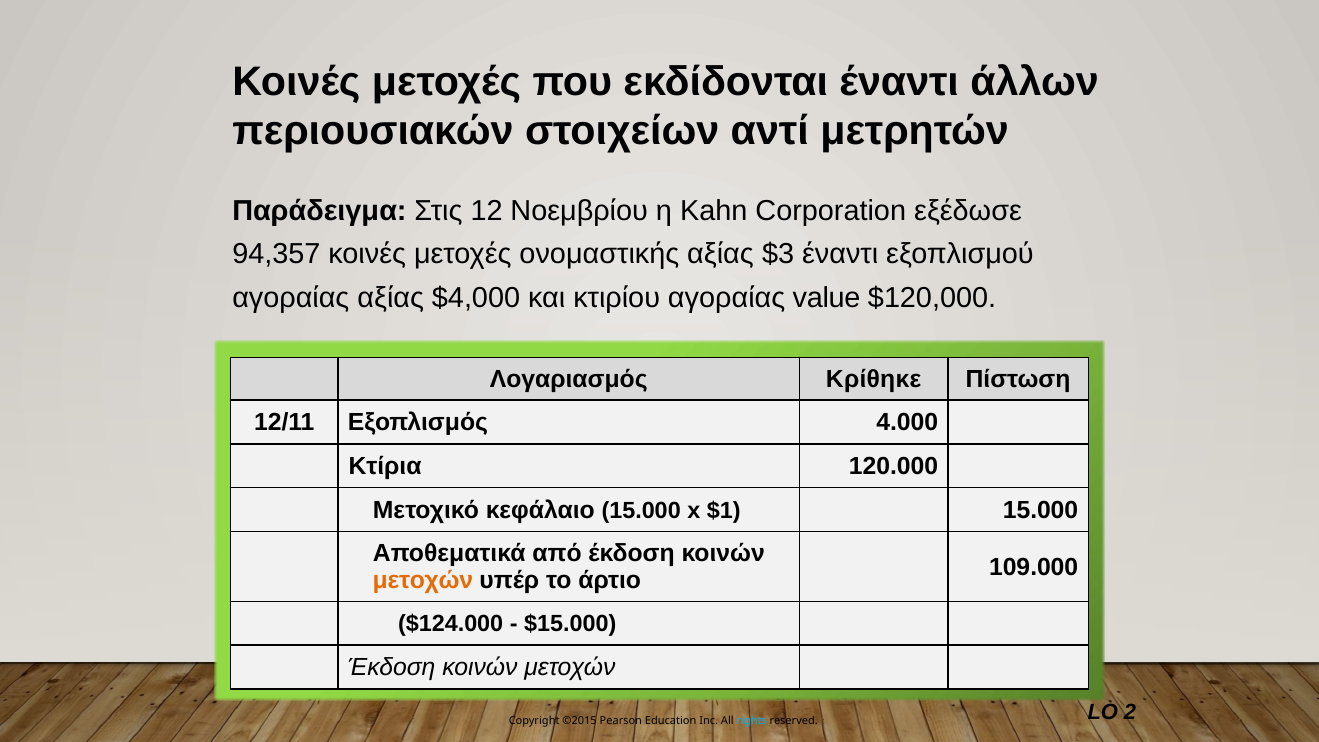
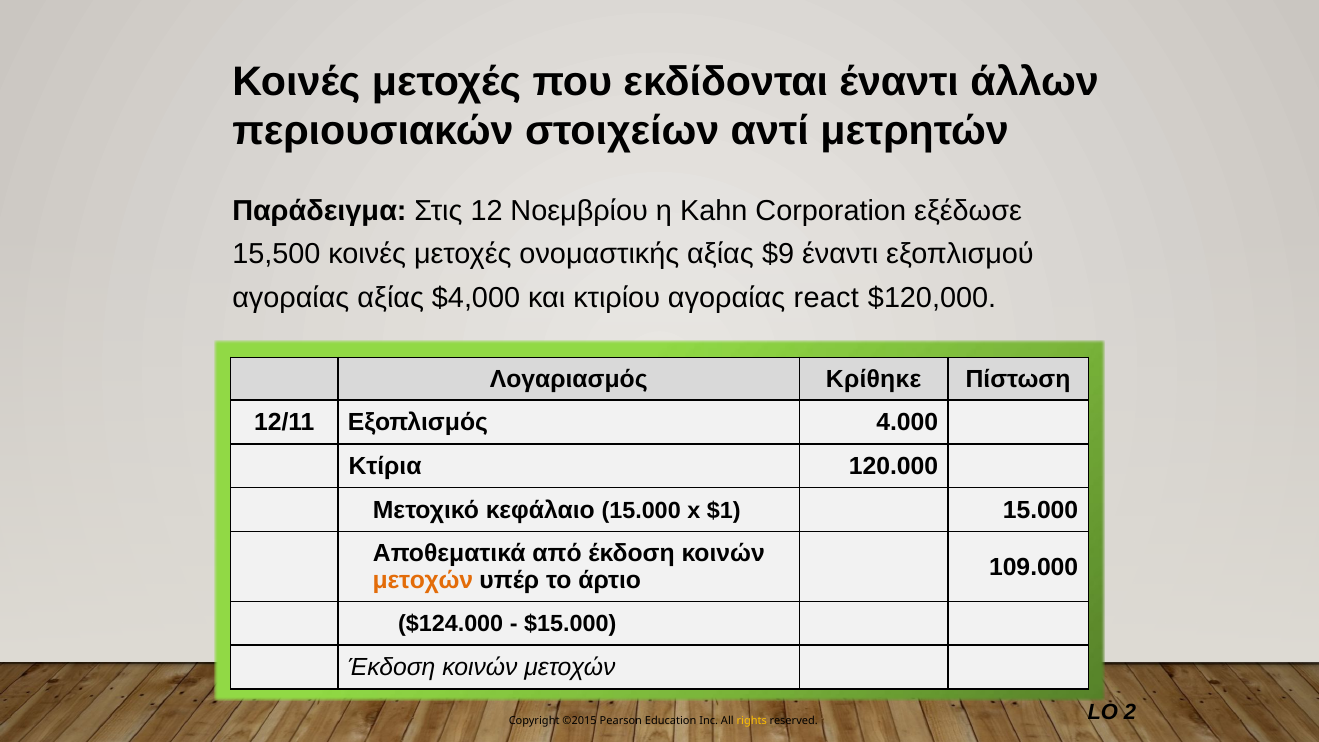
94,357: 94,357 -> 15,500
$3: $3 -> $9
value: value -> react
rights colour: light blue -> yellow
